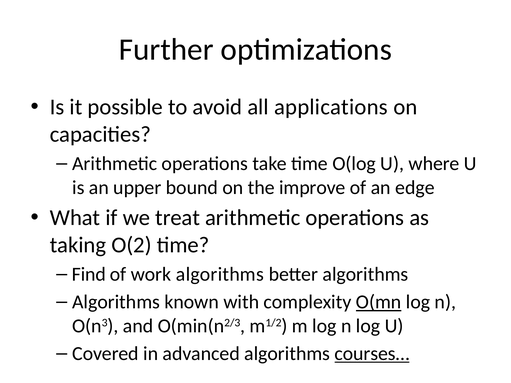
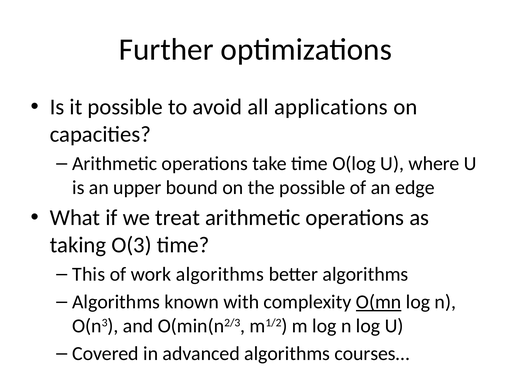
the improve: improve -> possible
O(2: O(2 -> O(3
Find: Find -> This
courses… underline: present -> none
